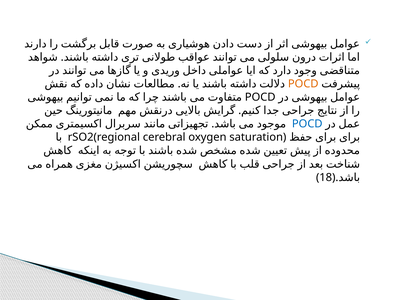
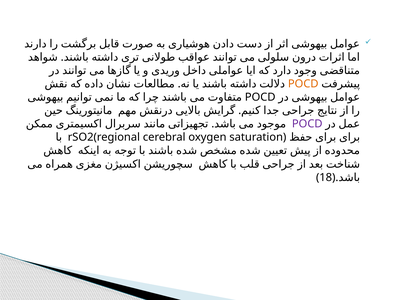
POCD at (307, 124) colour: blue -> purple
